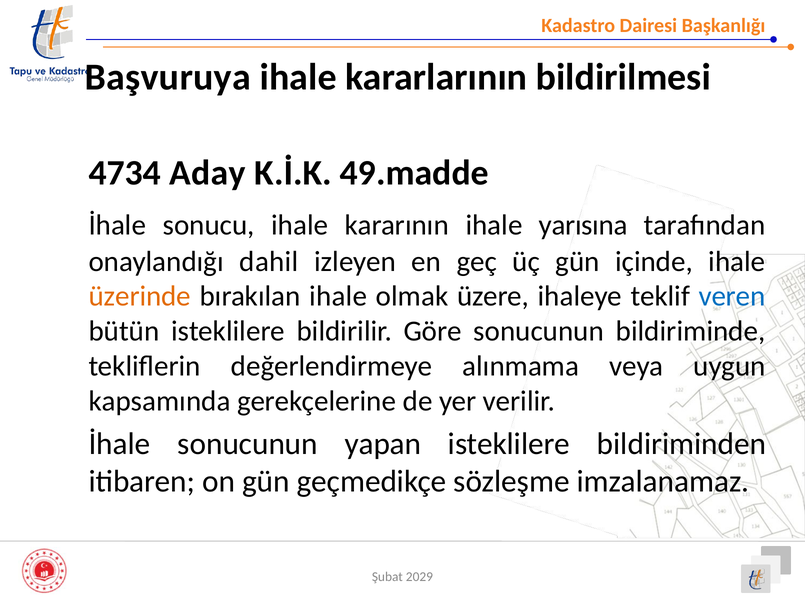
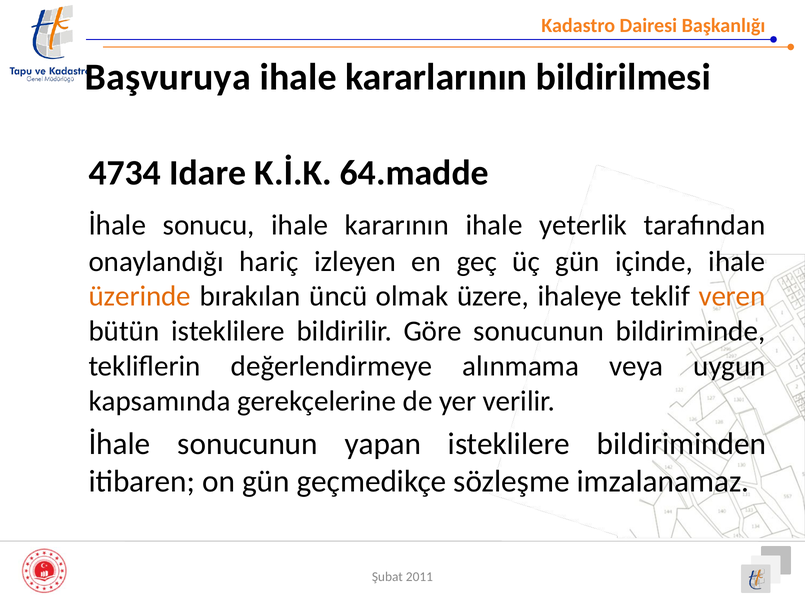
Aday: Aday -> Idare
49.madde: 49.madde -> 64.madde
yarısına: yarısına -> yeterlik
dahil: dahil -> hariç
bırakılan ihale: ihale -> üncü
veren colour: blue -> orange
2029: 2029 -> 2011
